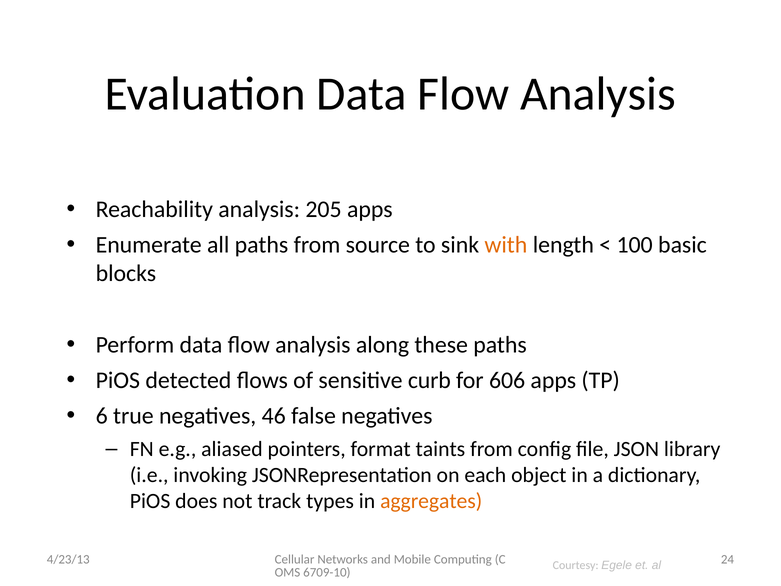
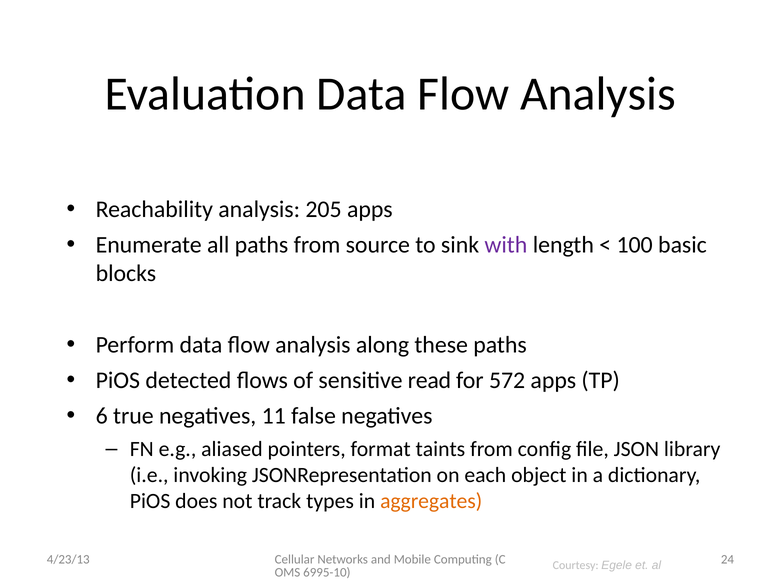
with colour: orange -> purple
curb: curb -> read
606: 606 -> 572
46: 46 -> 11
6709-10: 6709-10 -> 6995-10
